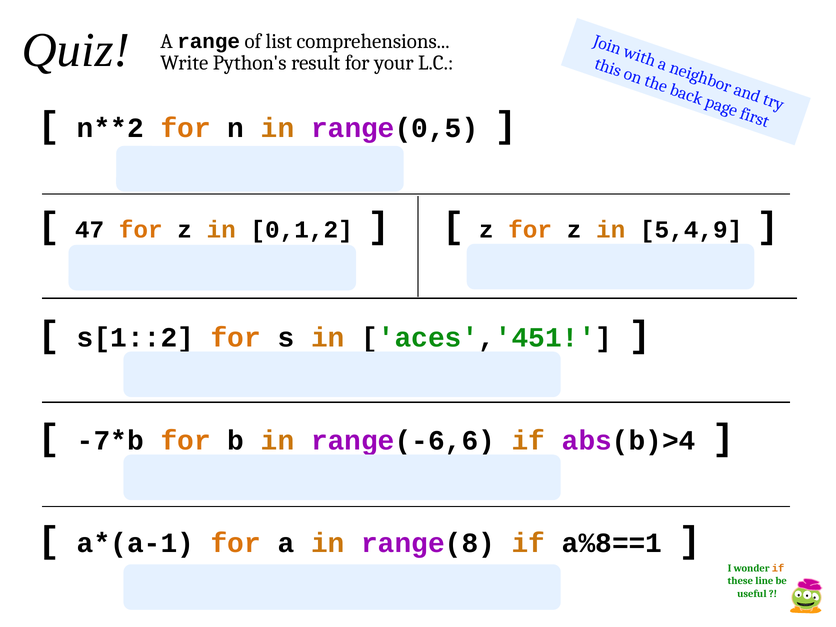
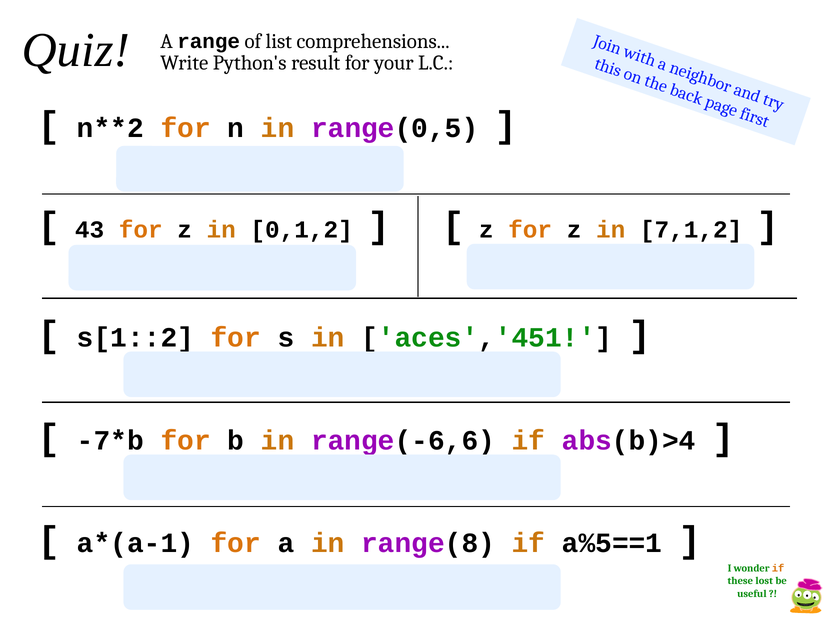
47: 47 -> 43
5,4,9: 5,4,9 -> 7,1,2
a%8==1: a%8==1 -> a%5==1
line: line -> lost
